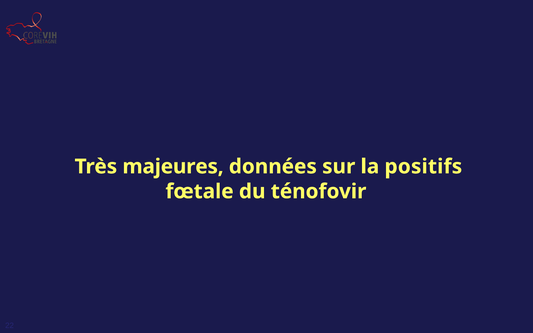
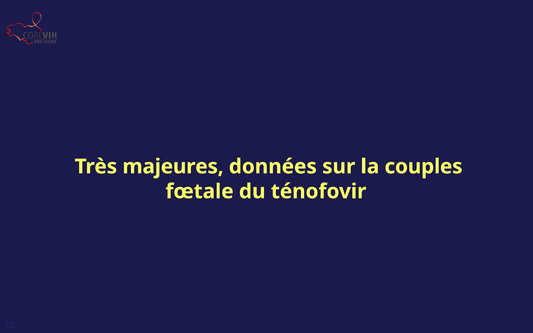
positifs: positifs -> couples
